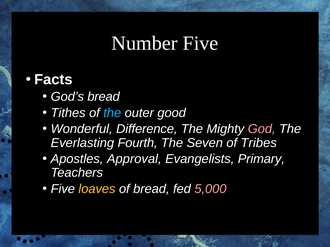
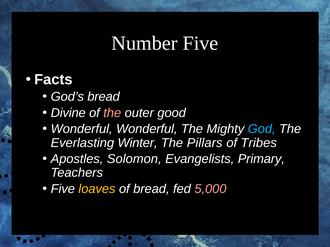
Tithes: Tithes -> Divine
the at (112, 113) colour: light blue -> pink
Wonderful Difference: Difference -> Wonderful
God colour: pink -> light blue
Fourth: Fourth -> Winter
Seven: Seven -> Pillars
Approval: Approval -> Solomon
